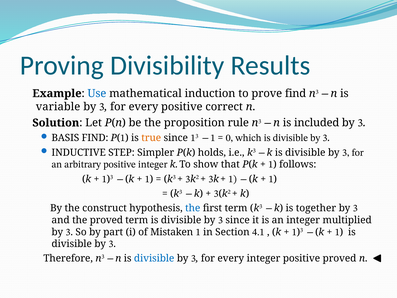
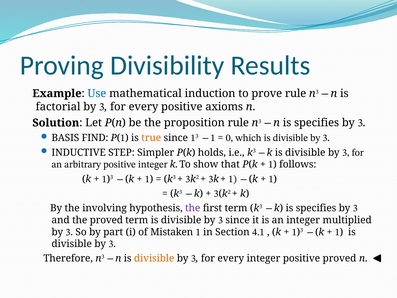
prove find: find -> rule
variable: variable -> factorial
correct: correct -> axioms
n is included: included -> specifies
construct: construct -> involving
the at (193, 208) colour: blue -> purple
k is together: together -> specifies
divisible at (154, 258) colour: blue -> orange
